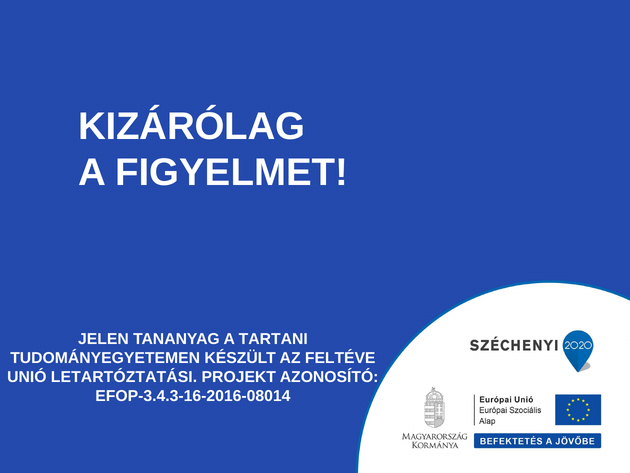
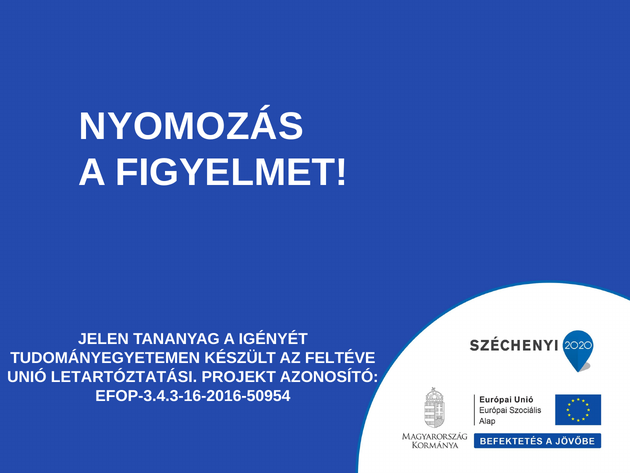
KIZÁRÓLAG: KIZÁRÓLAG -> NYOMOZÁS
TARTANI: TARTANI -> IGÉNYÉT
EFOP-3.4.3-16-2016-08014: EFOP-3.4.3-16-2016-08014 -> EFOP-3.4.3-16-2016-50954
